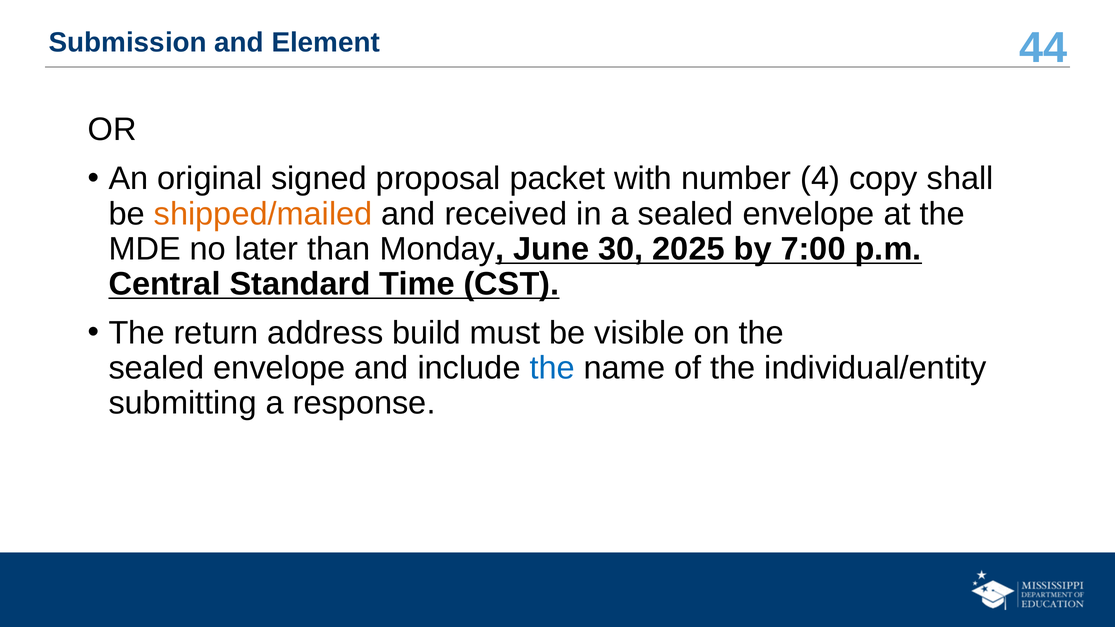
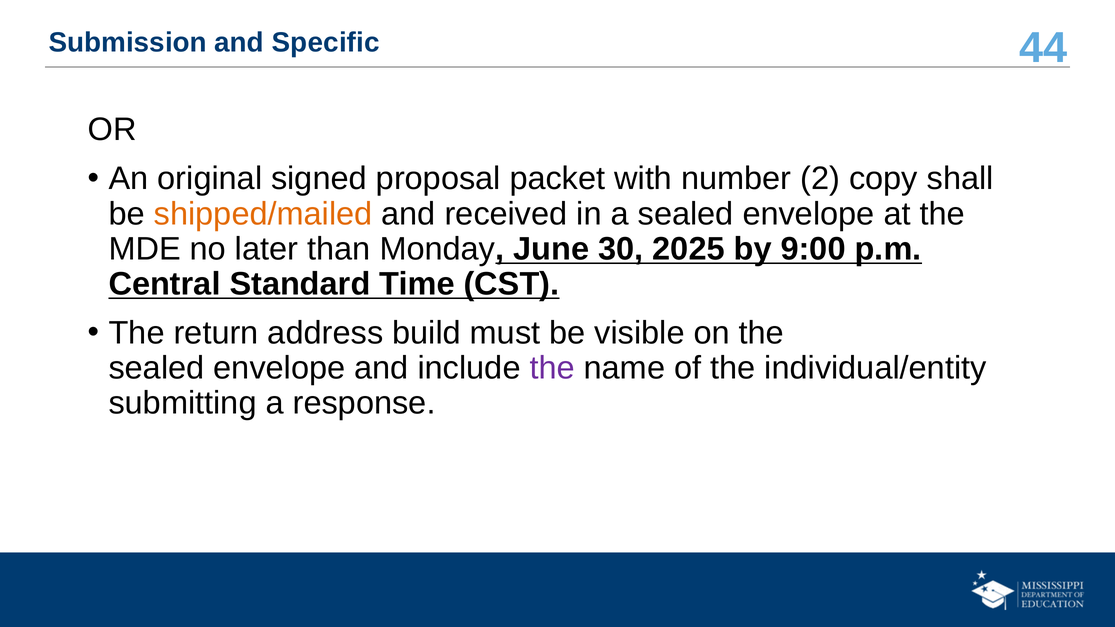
Element: Element -> Specific
4: 4 -> 2
7:00: 7:00 -> 9:00
the at (552, 368) colour: blue -> purple
